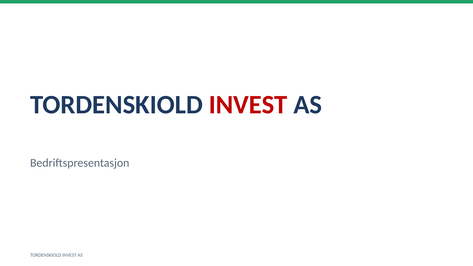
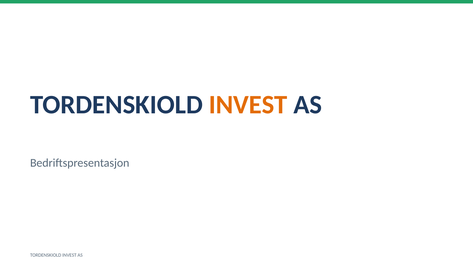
INVEST at (248, 105) colour: red -> orange
